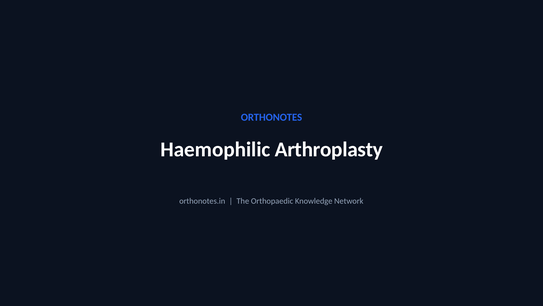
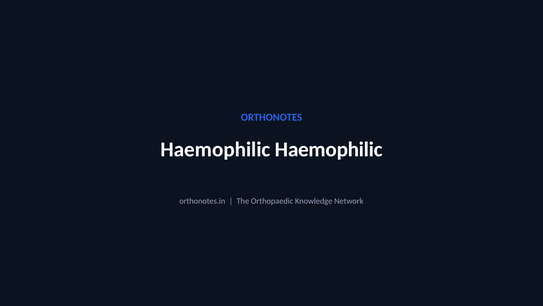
Haemophilic Arthroplasty: Arthroplasty -> Haemophilic
